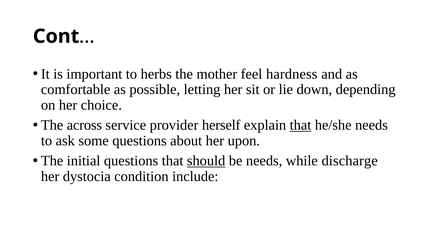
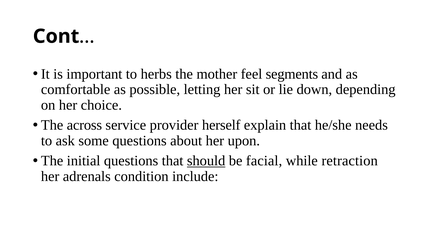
hardness: hardness -> segments
that at (301, 125) underline: present -> none
be needs: needs -> facial
discharge: discharge -> retraction
dystocia: dystocia -> adrenals
